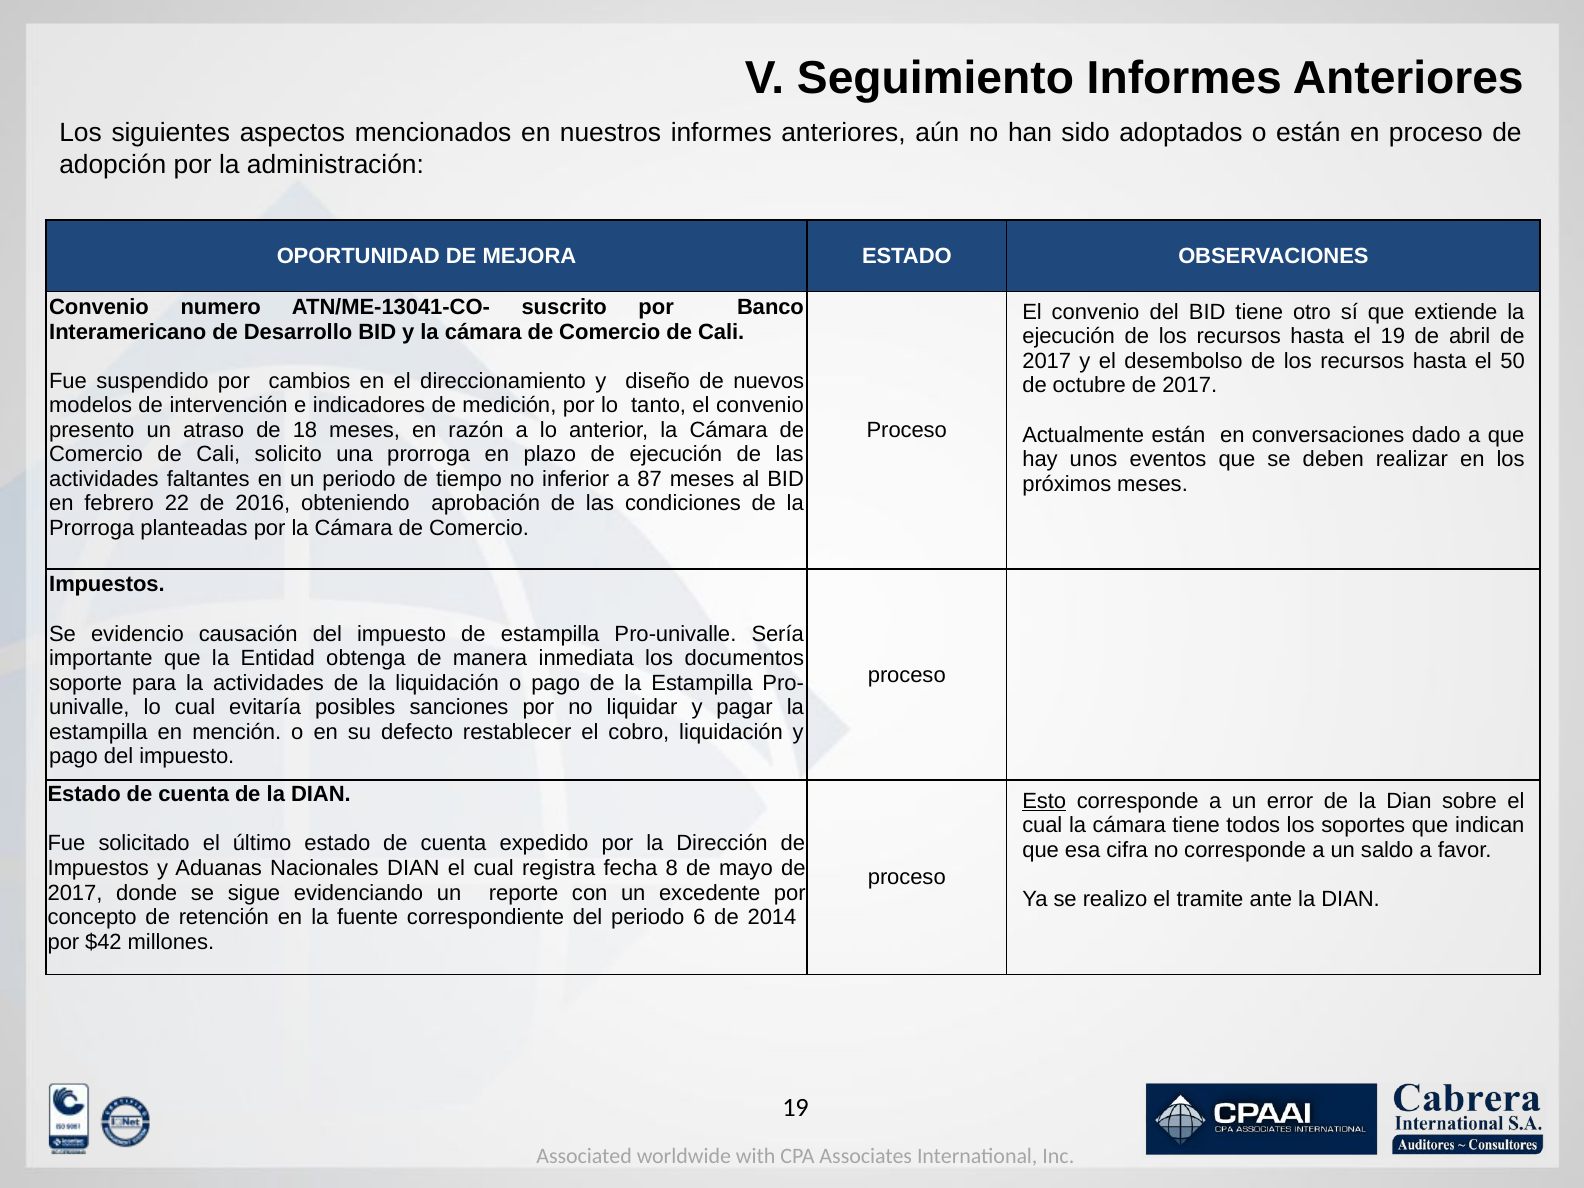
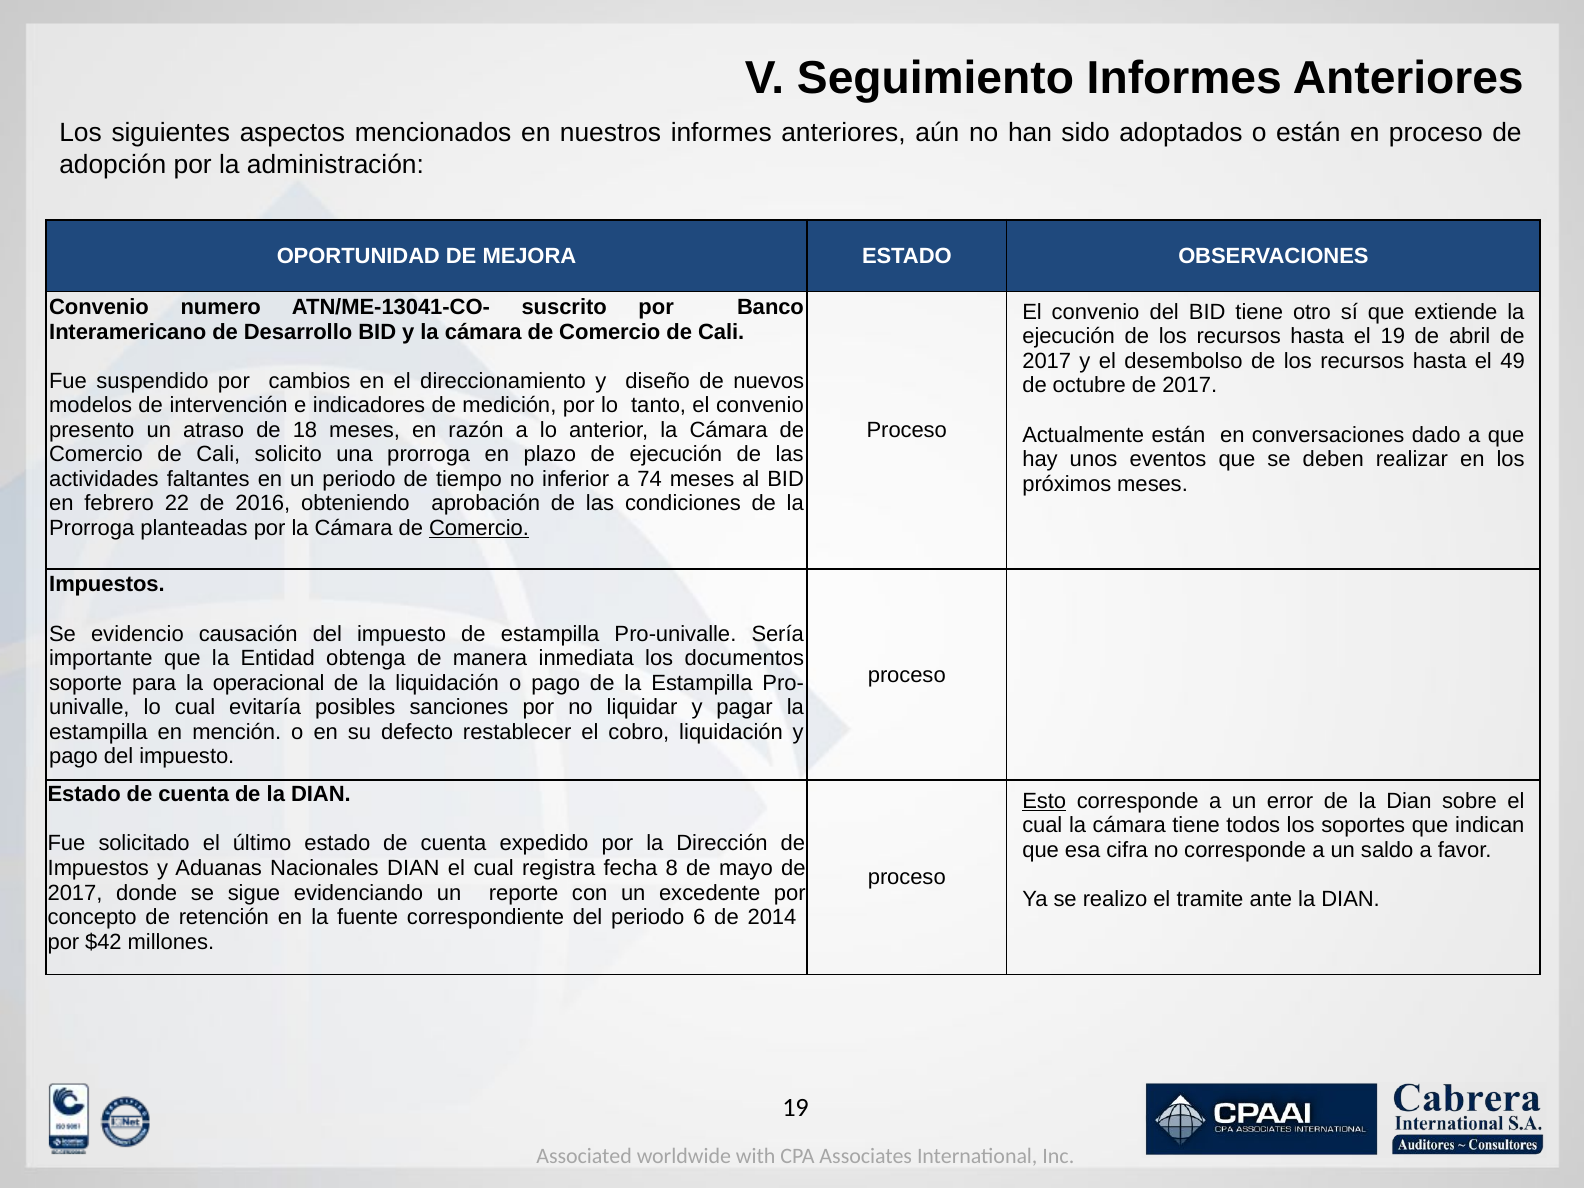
50: 50 -> 49
87: 87 -> 74
Comercio at (479, 528) underline: none -> present
la actividades: actividades -> operacional
